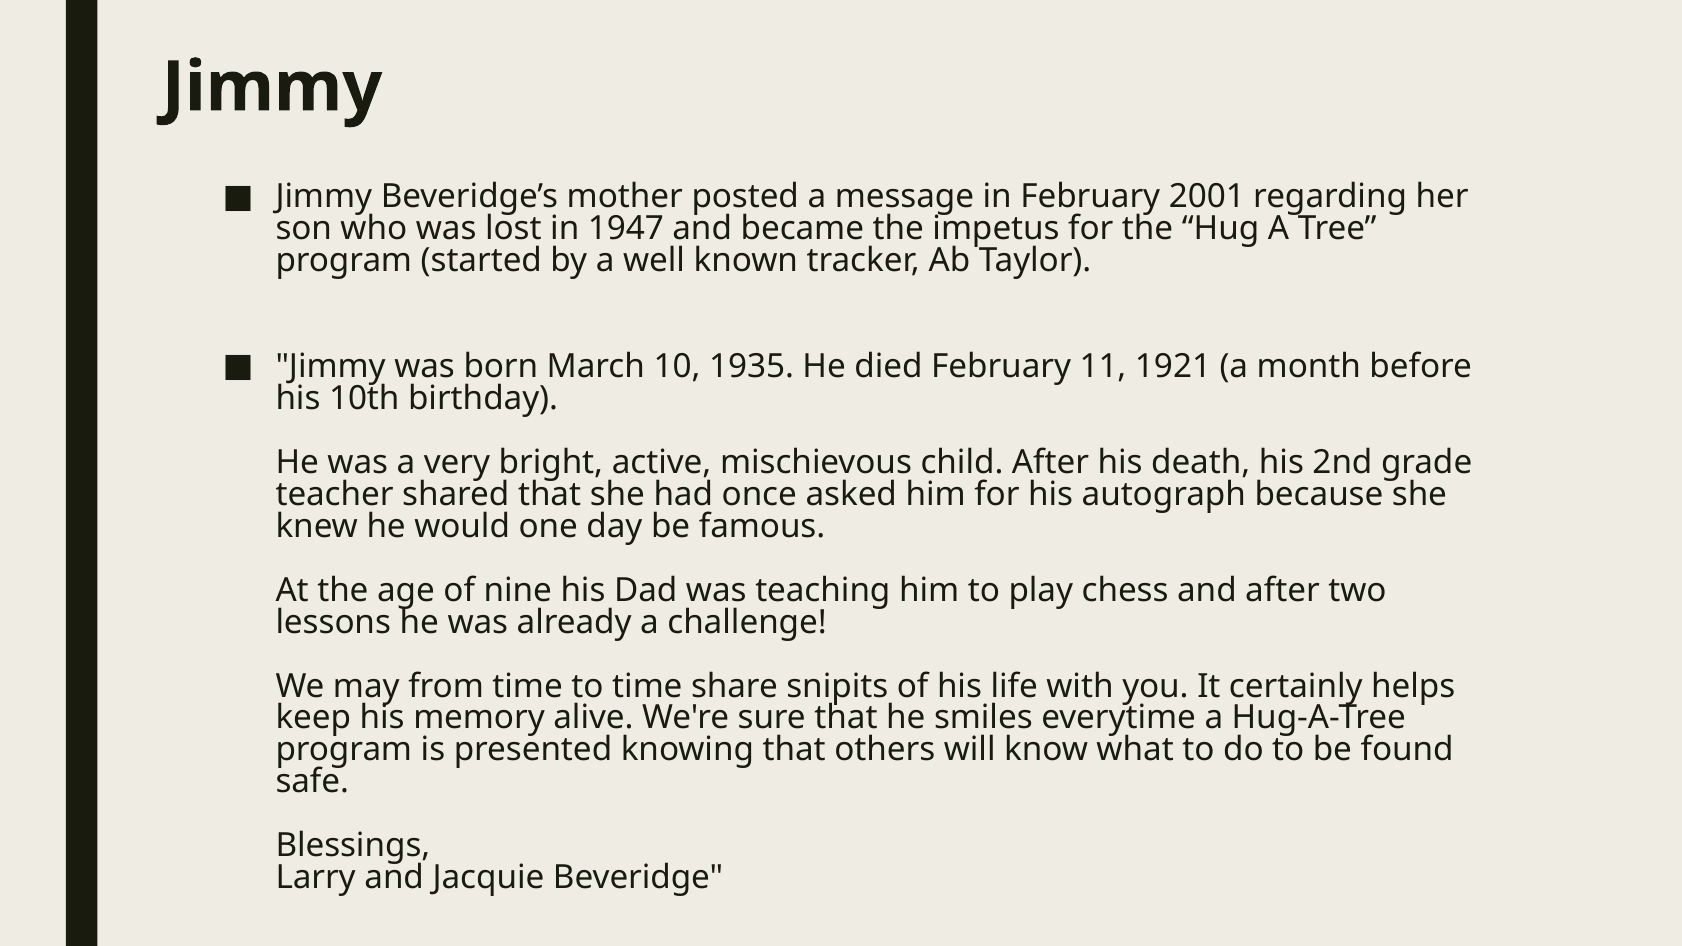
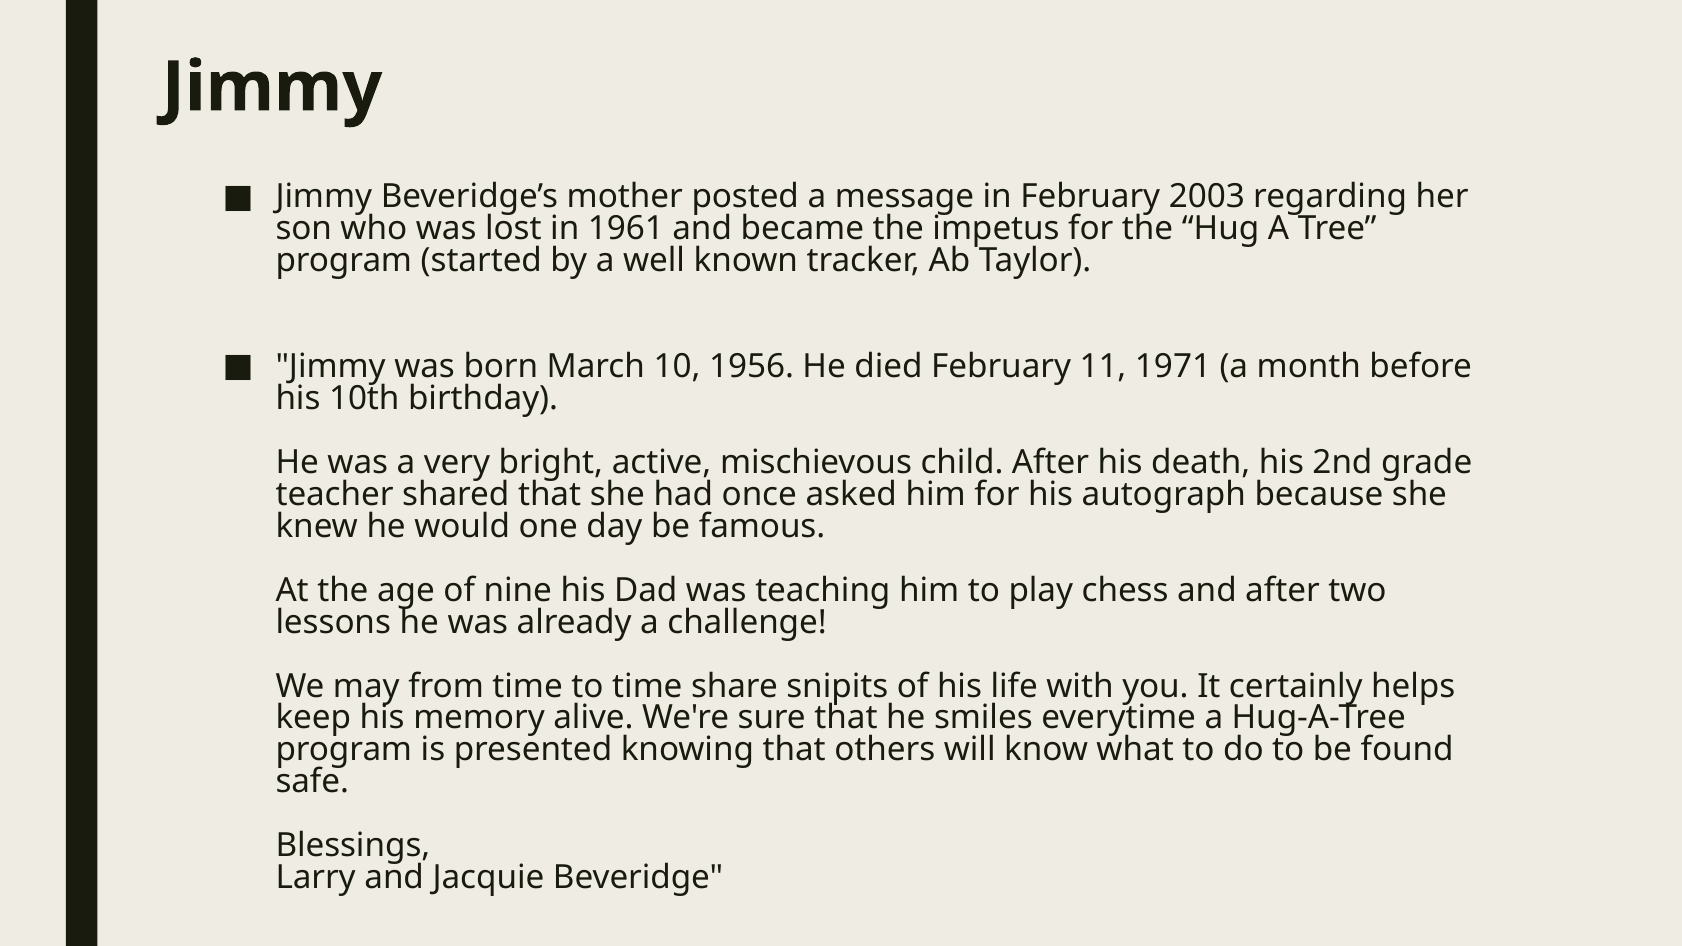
2001: 2001 -> 2003
1947: 1947 -> 1961
1935: 1935 -> 1956
1921: 1921 -> 1971
